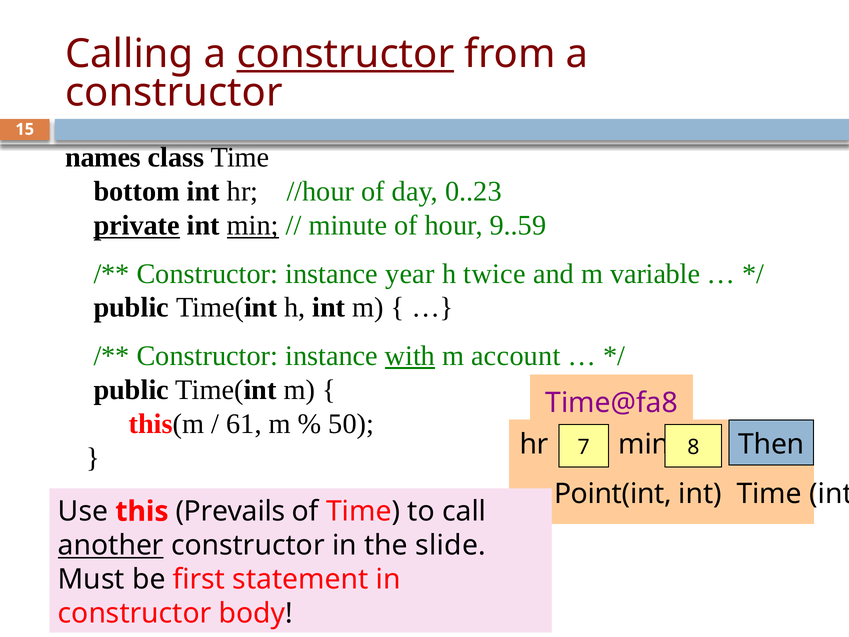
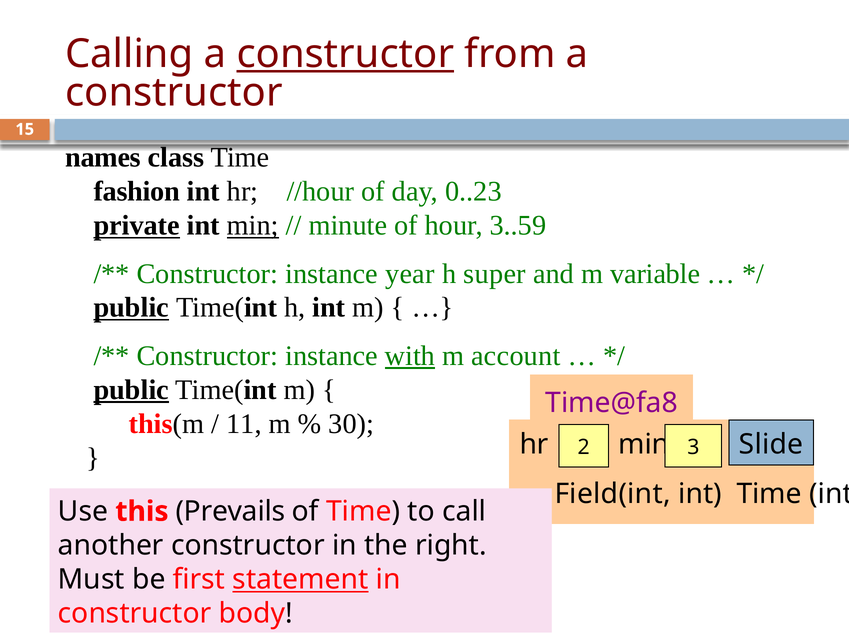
bottom: bottom -> fashion
9..59: 9..59 -> 3..59
twice: twice -> super
public at (131, 308) underline: none -> present
public at (131, 390) underline: none -> present
61: 61 -> 11
50: 50 -> 30
7: 7 -> 2
8: 8 -> 3
Then: Then -> Slide
Point(int: Point(int -> Field(int
another underline: present -> none
slide: slide -> right
statement underline: none -> present
